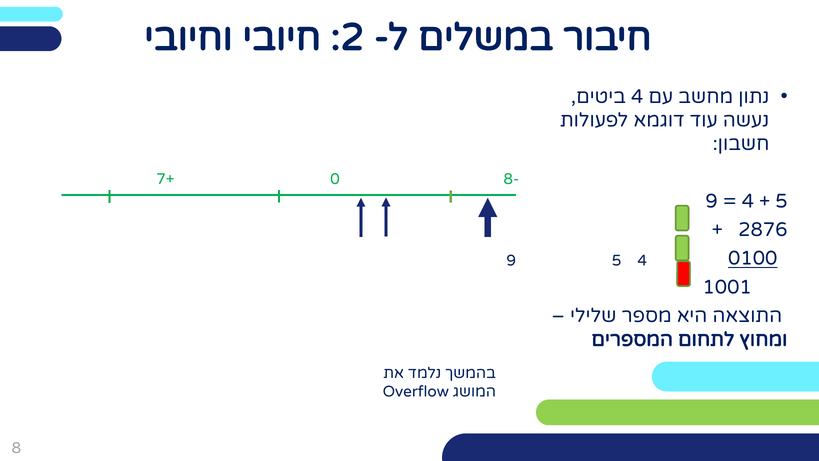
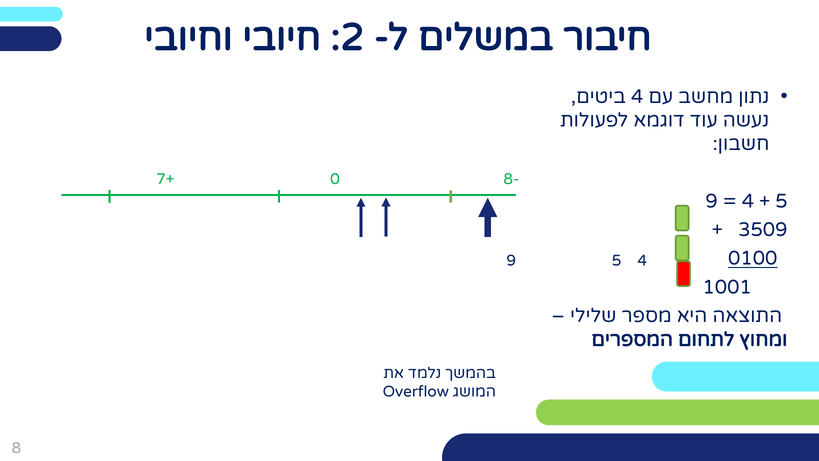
2876: 2876 -> 3509
